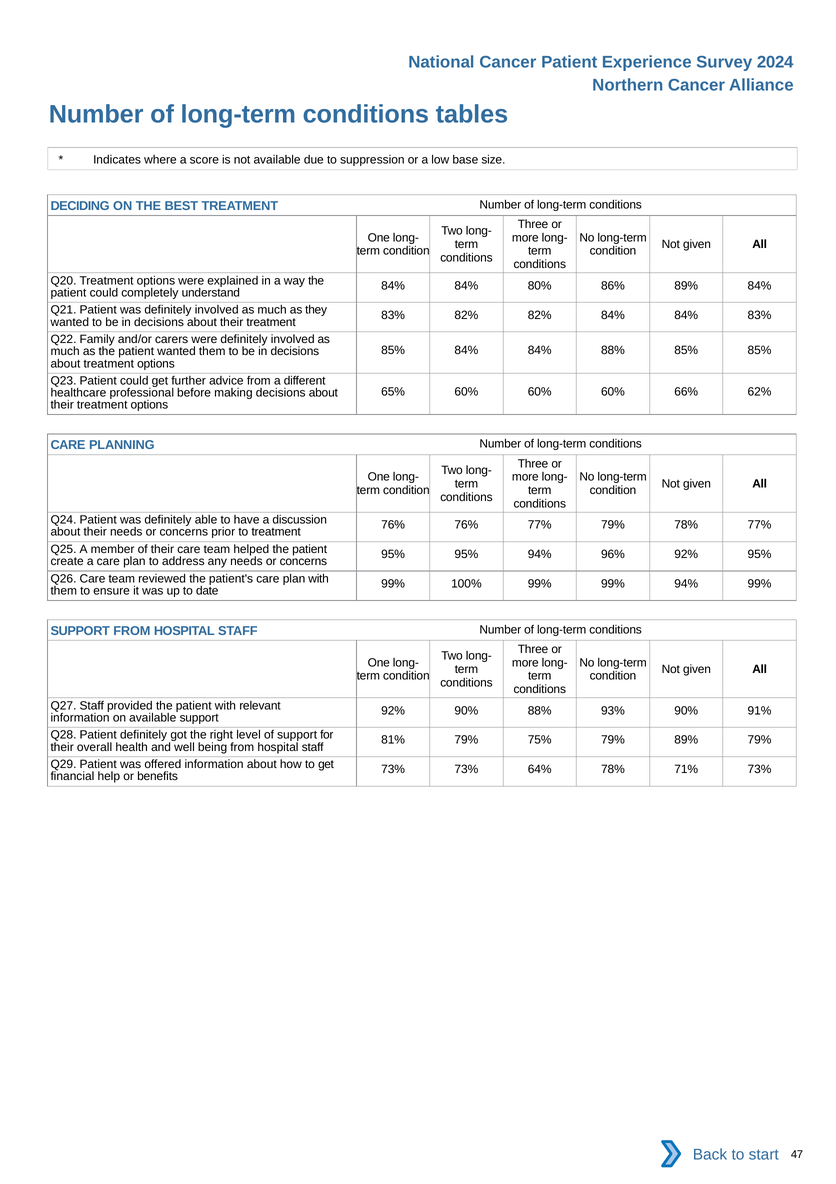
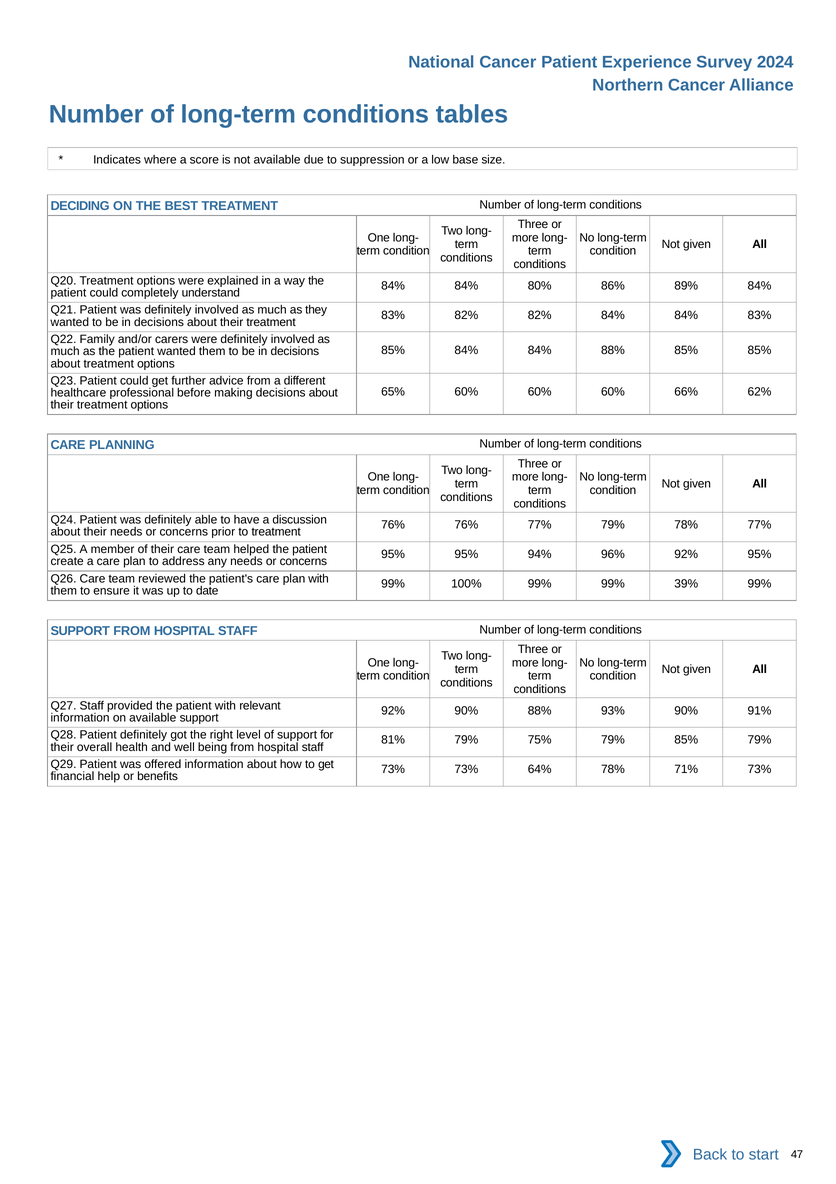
99% 94%: 94% -> 39%
79% 89%: 89% -> 85%
